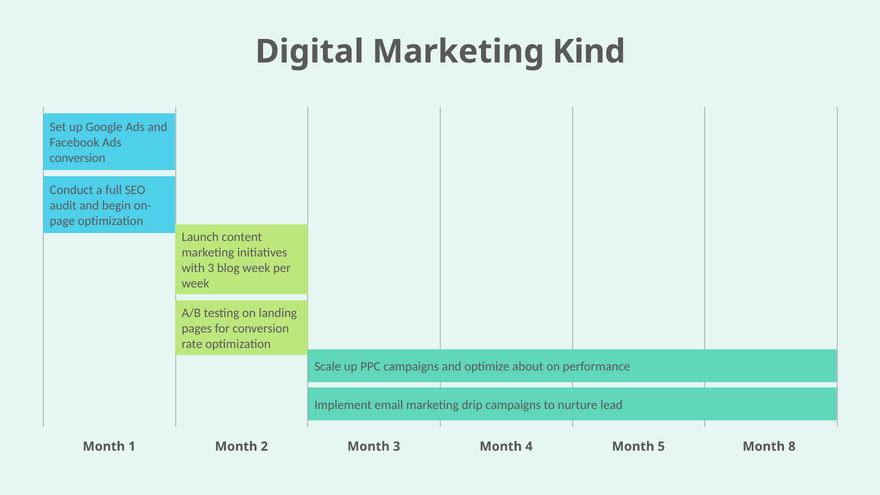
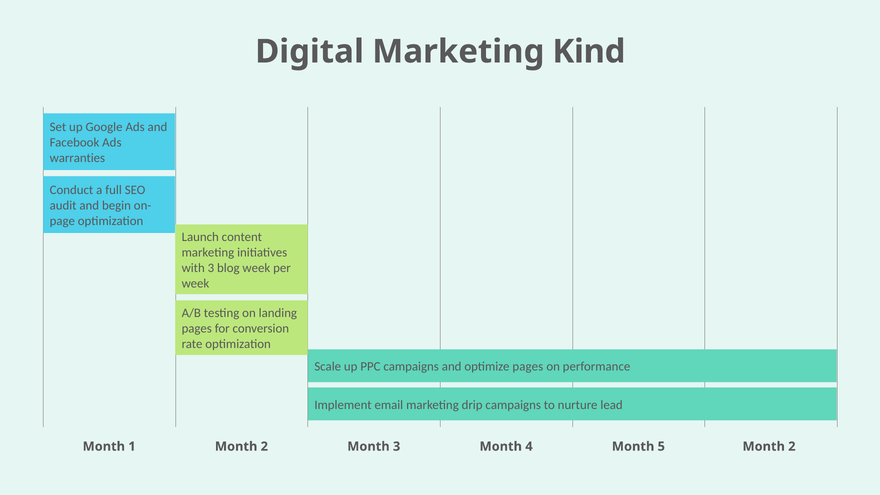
conversion at (77, 158): conversion -> warranties
optimize about: about -> pages
8 at (792, 446): 8 -> 2
